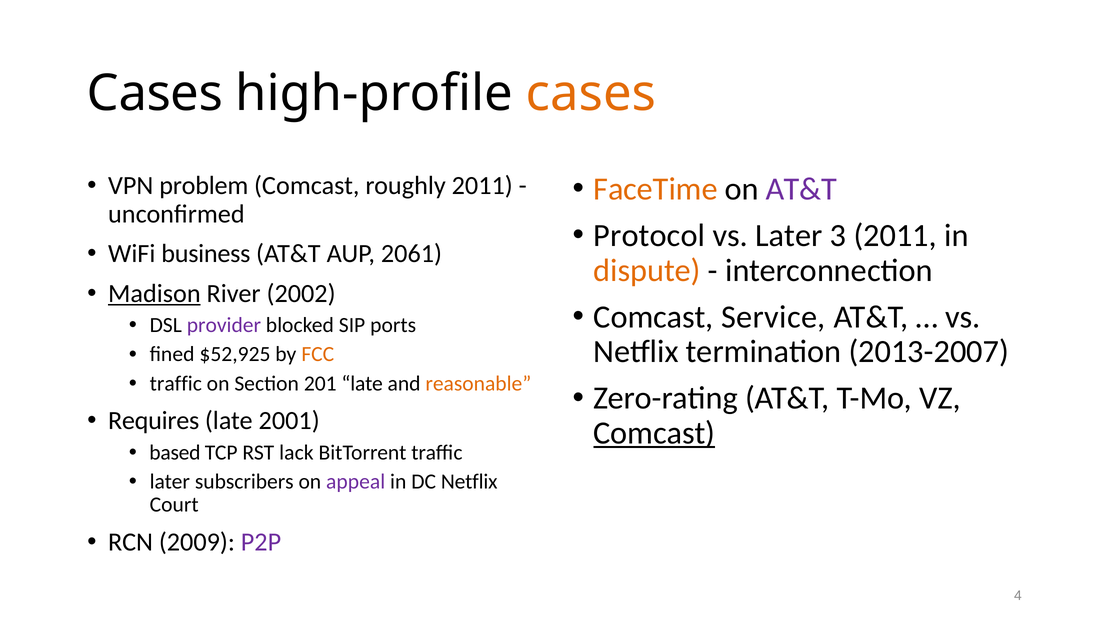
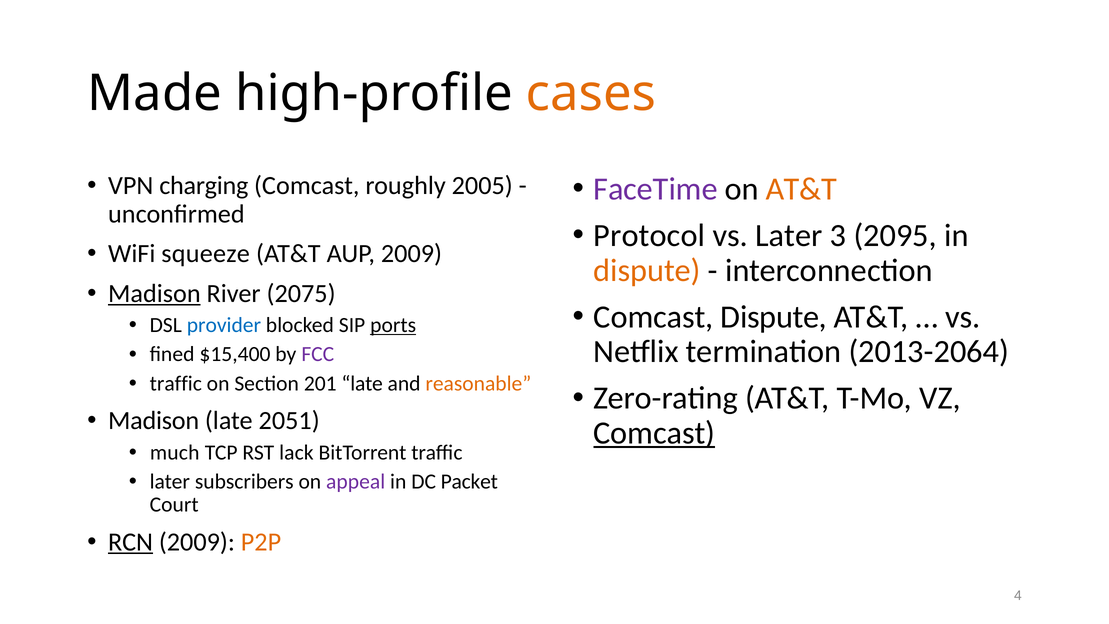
Cases at (155, 93): Cases -> Made
problem: problem -> charging
roughly 2011: 2011 -> 2005
FaceTime colour: orange -> purple
AT&T at (801, 189) colour: purple -> orange
3 2011: 2011 -> 2095
business: business -> squeeze
AUP 2061: 2061 -> 2009
2002: 2002 -> 2075
Comcast Service: Service -> Dispute
provider colour: purple -> blue
ports underline: none -> present
2013-2007: 2013-2007 -> 2013-2064
$52,925: $52,925 -> $15,400
FCC colour: orange -> purple
Requires at (154, 421): Requires -> Madison
2001: 2001 -> 2051
based: based -> much
DC Netflix: Netflix -> Packet
RCN underline: none -> present
P2P colour: purple -> orange
